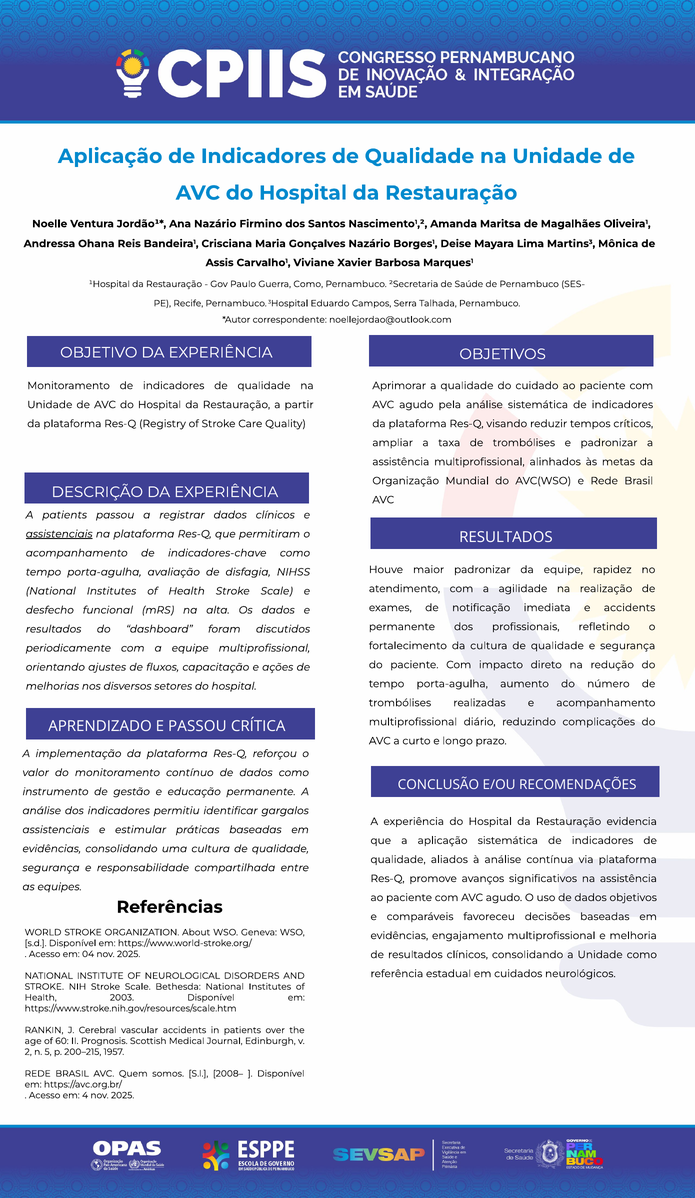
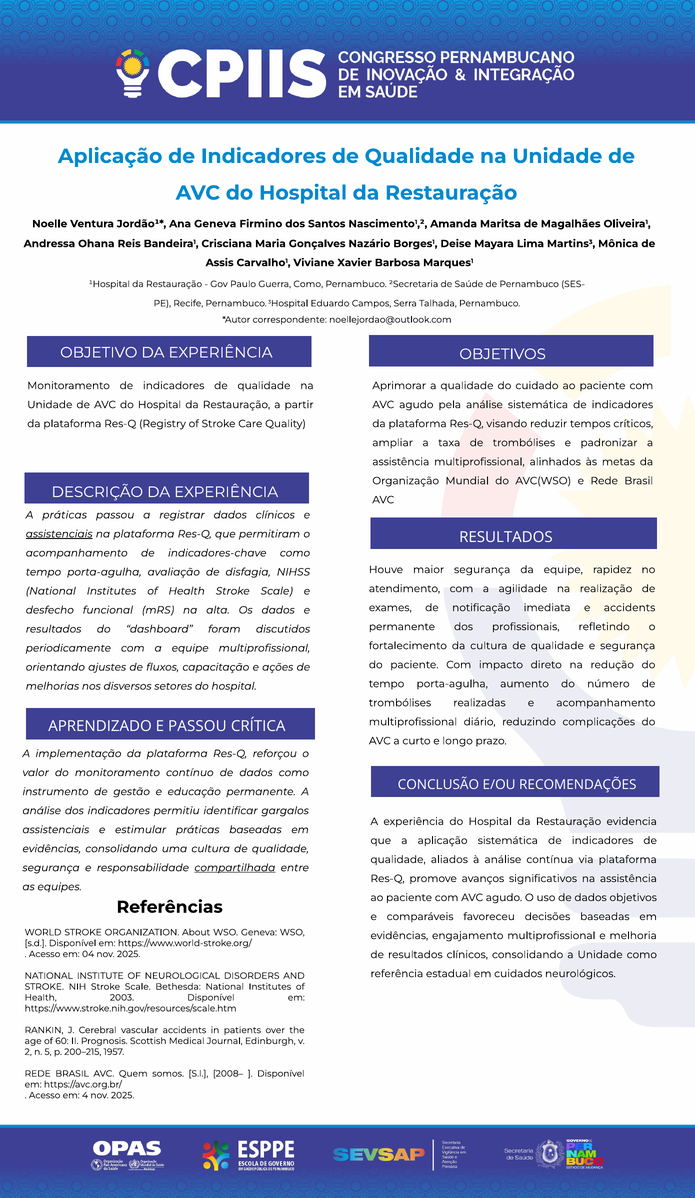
Ana Nazário: Nazário -> Geneva
A patients: patients -> práticas
maior padronizar: padronizar -> segurança
compartilhada underline: none -> present
